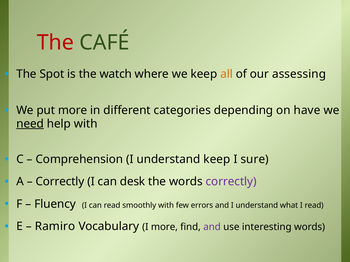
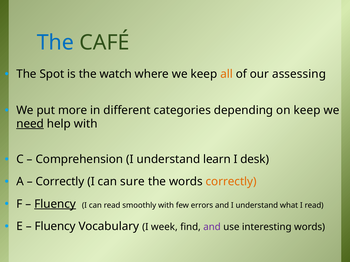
The at (55, 43) colour: red -> blue
on have: have -> keep
understand keep: keep -> learn
sure: sure -> desk
desk: desk -> sure
correctly at (231, 182) colour: purple -> orange
Fluency at (55, 204) underline: none -> present
Ramiro at (55, 227): Ramiro -> Fluency
I more: more -> week
